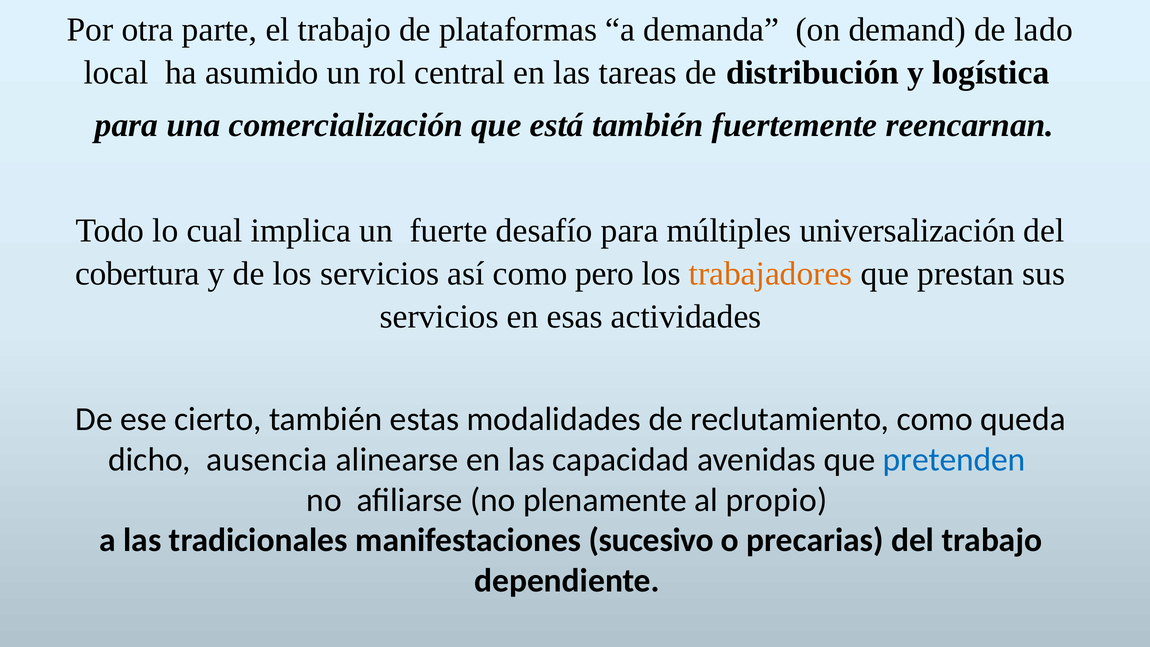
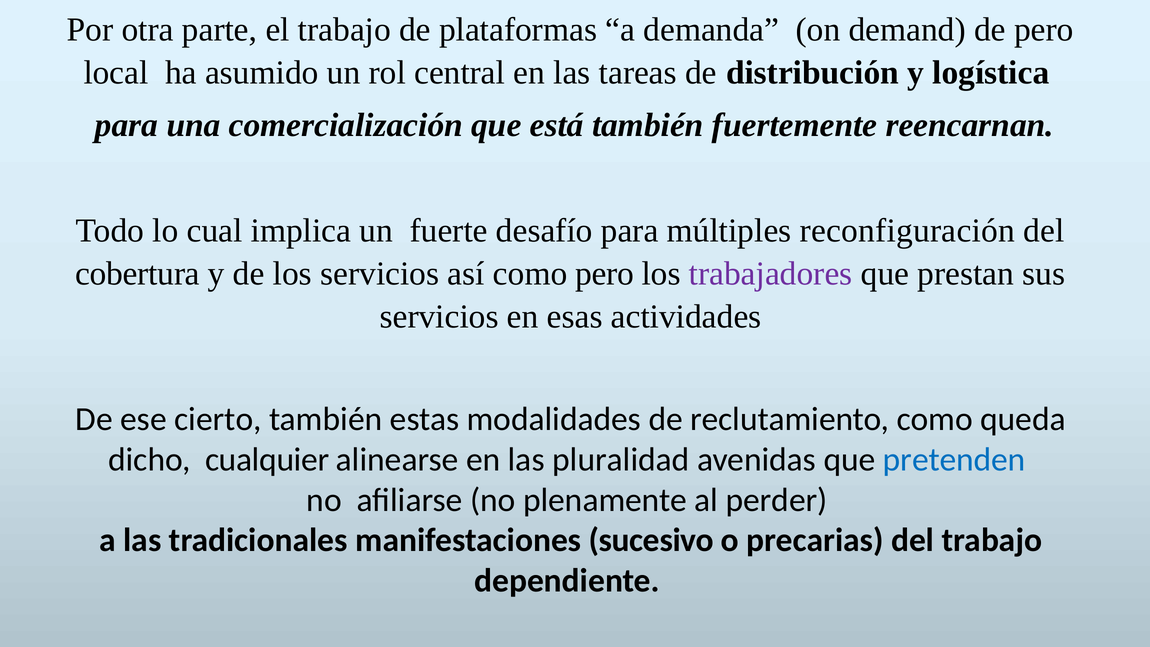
de lado: lado -> pero
universalización: universalización -> reconfiguración
trabajadores colour: orange -> purple
ausencia: ausencia -> cualquier
capacidad: capacidad -> pluralidad
propio: propio -> perder
